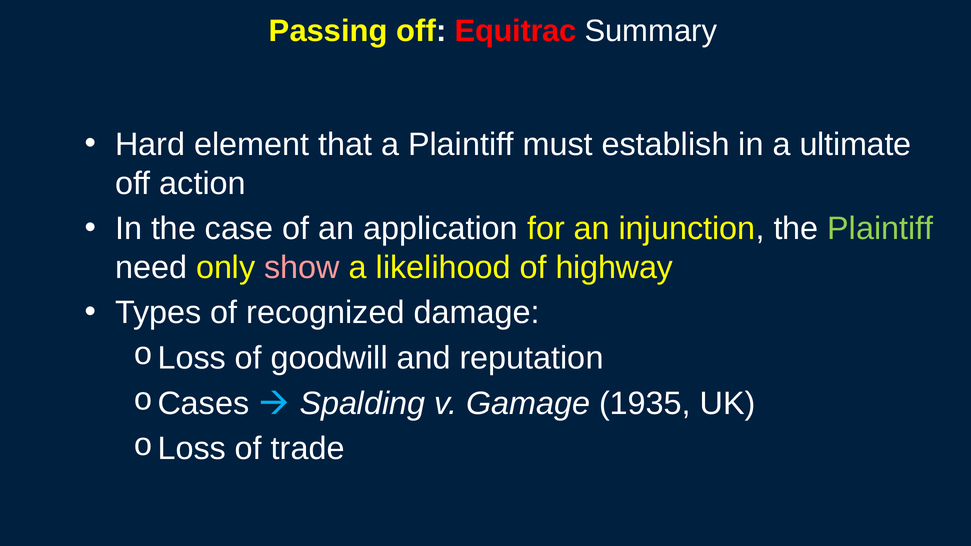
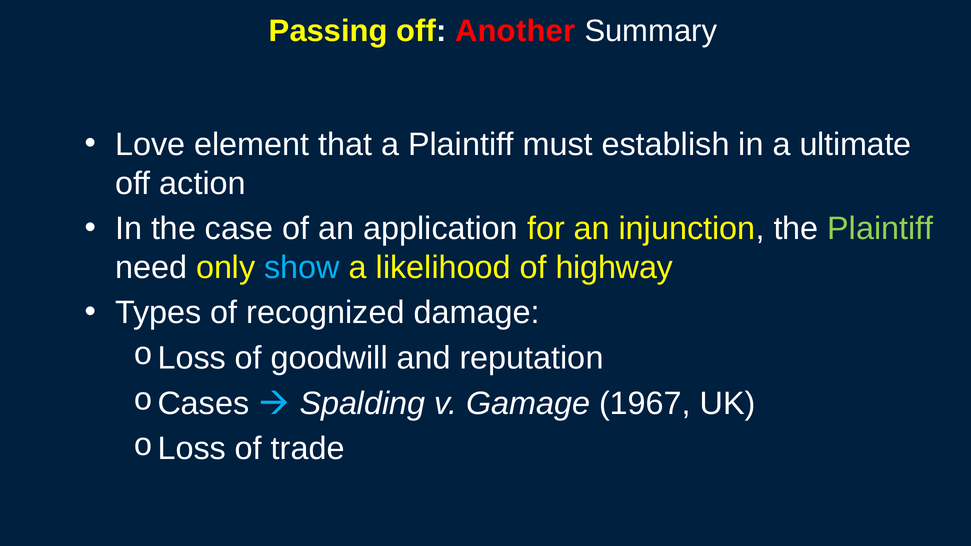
Equitrac: Equitrac -> Another
Hard: Hard -> Love
show colour: pink -> light blue
1935: 1935 -> 1967
